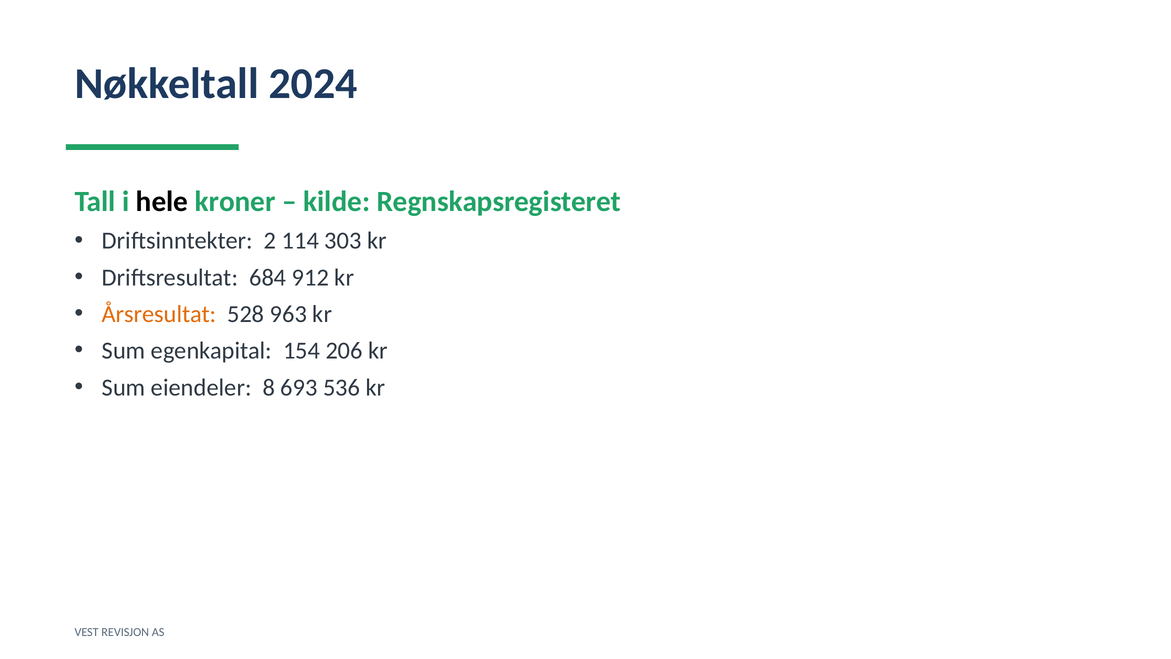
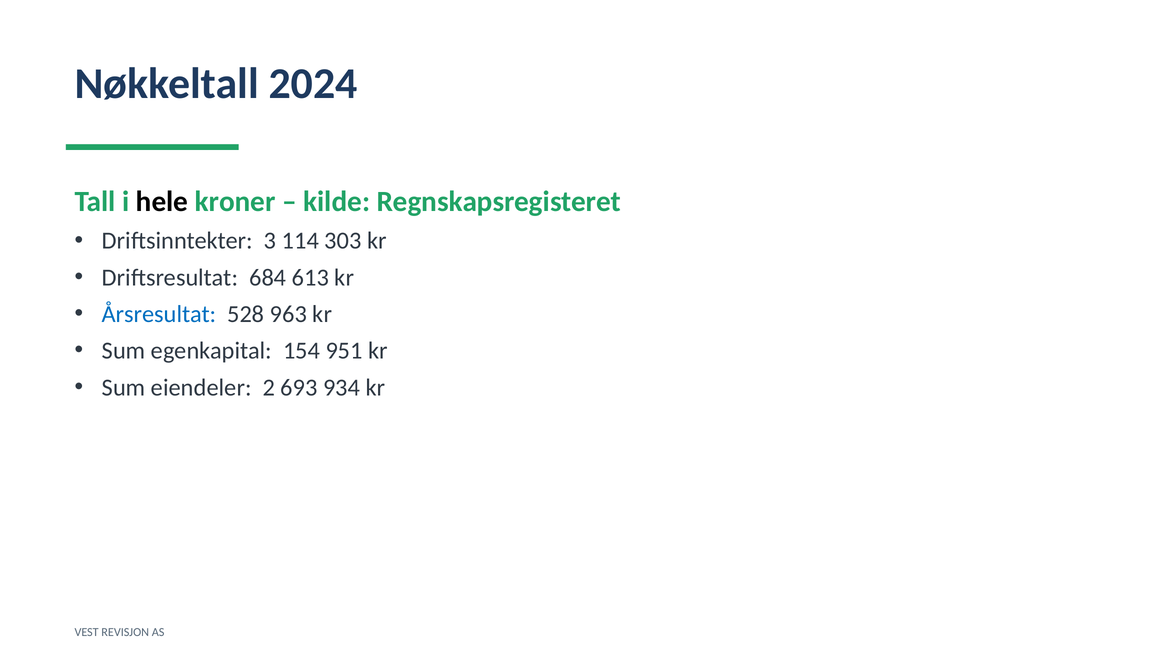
2: 2 -> 3
912: 912 -> 613
Årsresultat colour: orange -> blue
206: 206 -> 951
8: 8 -> 2
536: 536 -> 934
